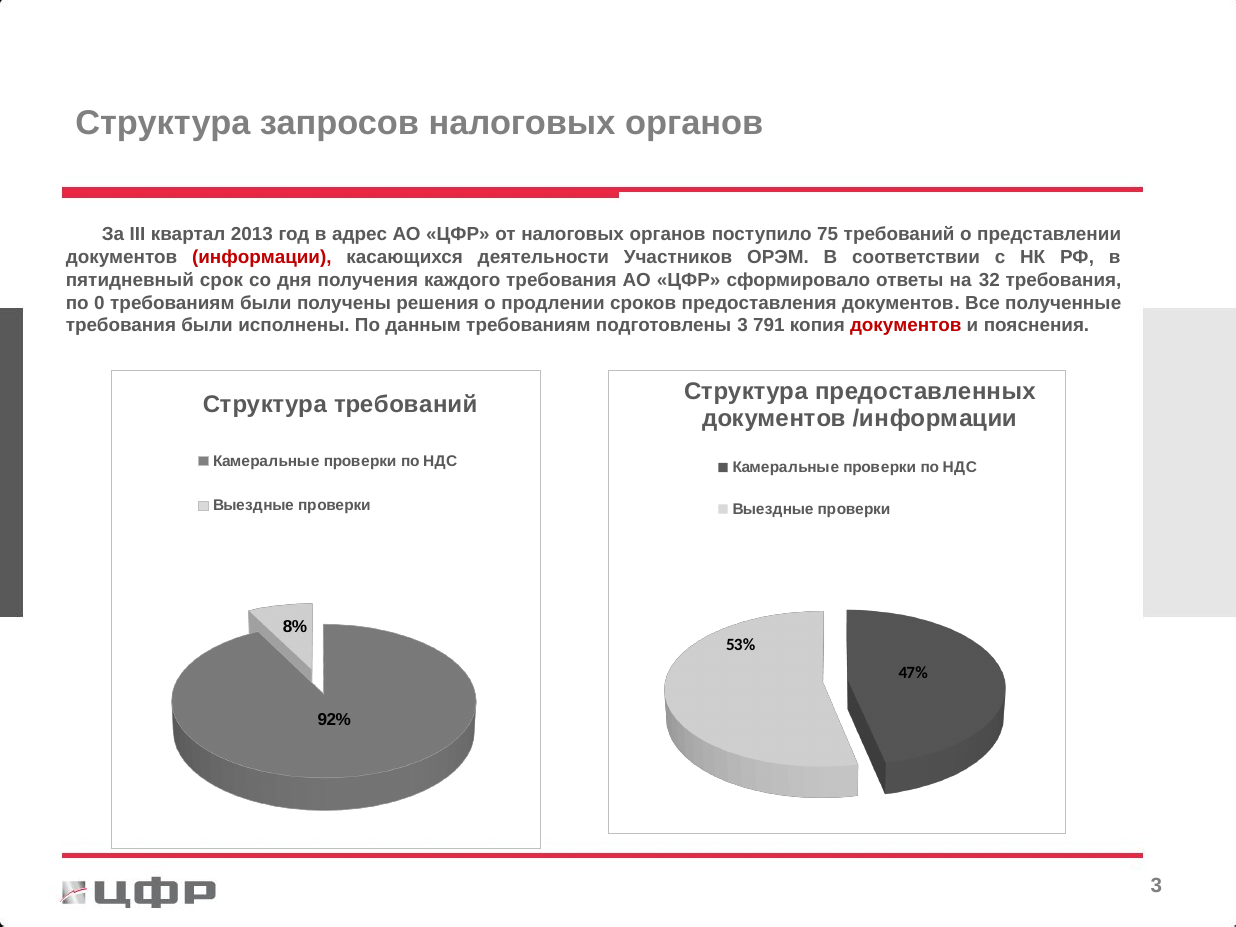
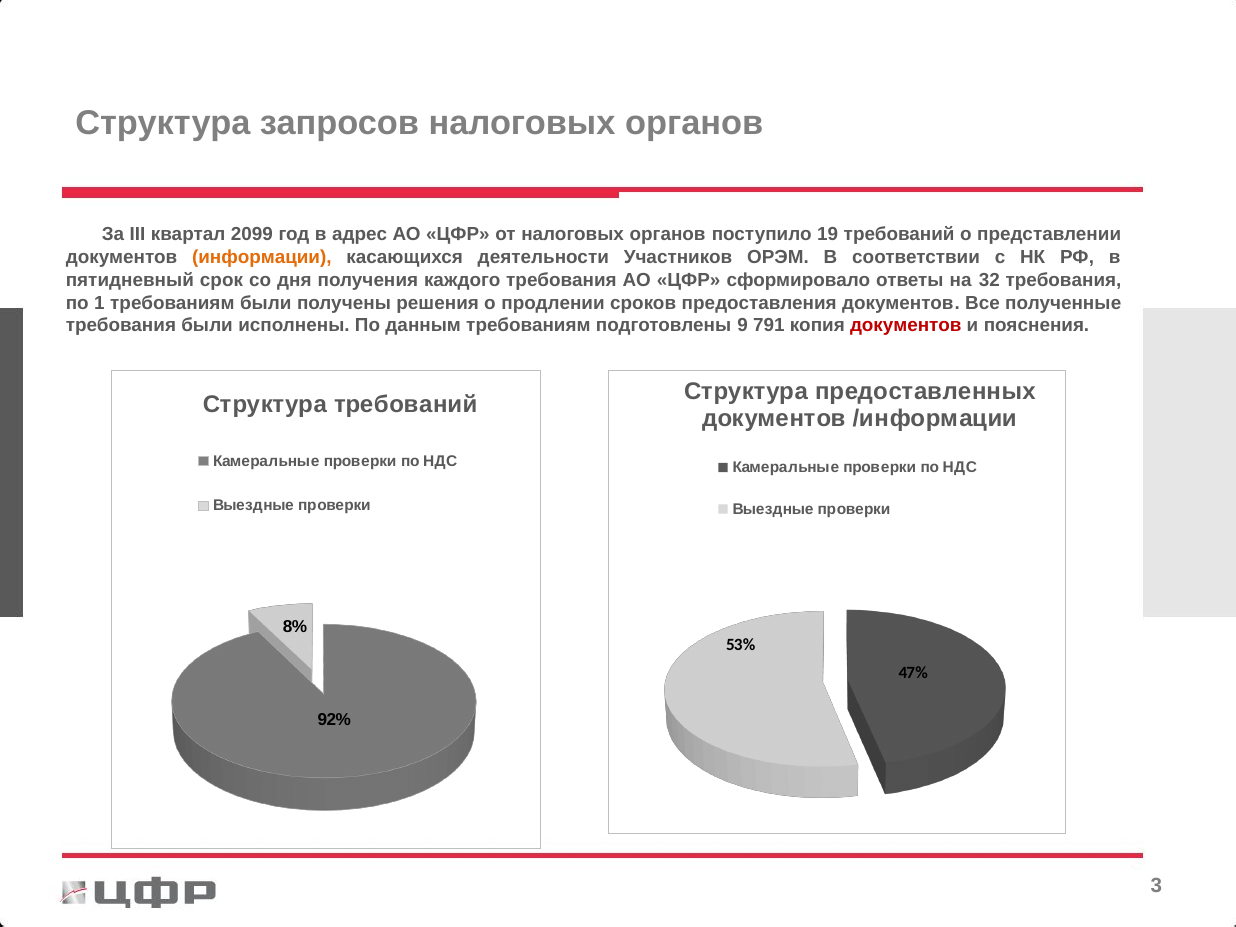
2013: 2013 -> 2099
75: 75 -> 19
информации colour: red -> orange
0: 0 -> 1
подготовлены 3: 3 -> 9
